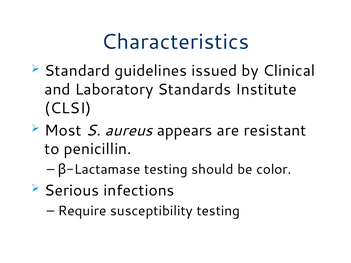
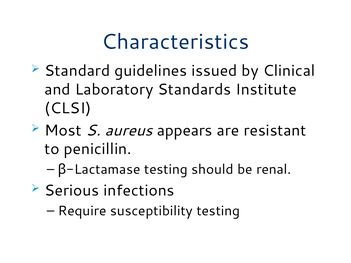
color: color -> renal
